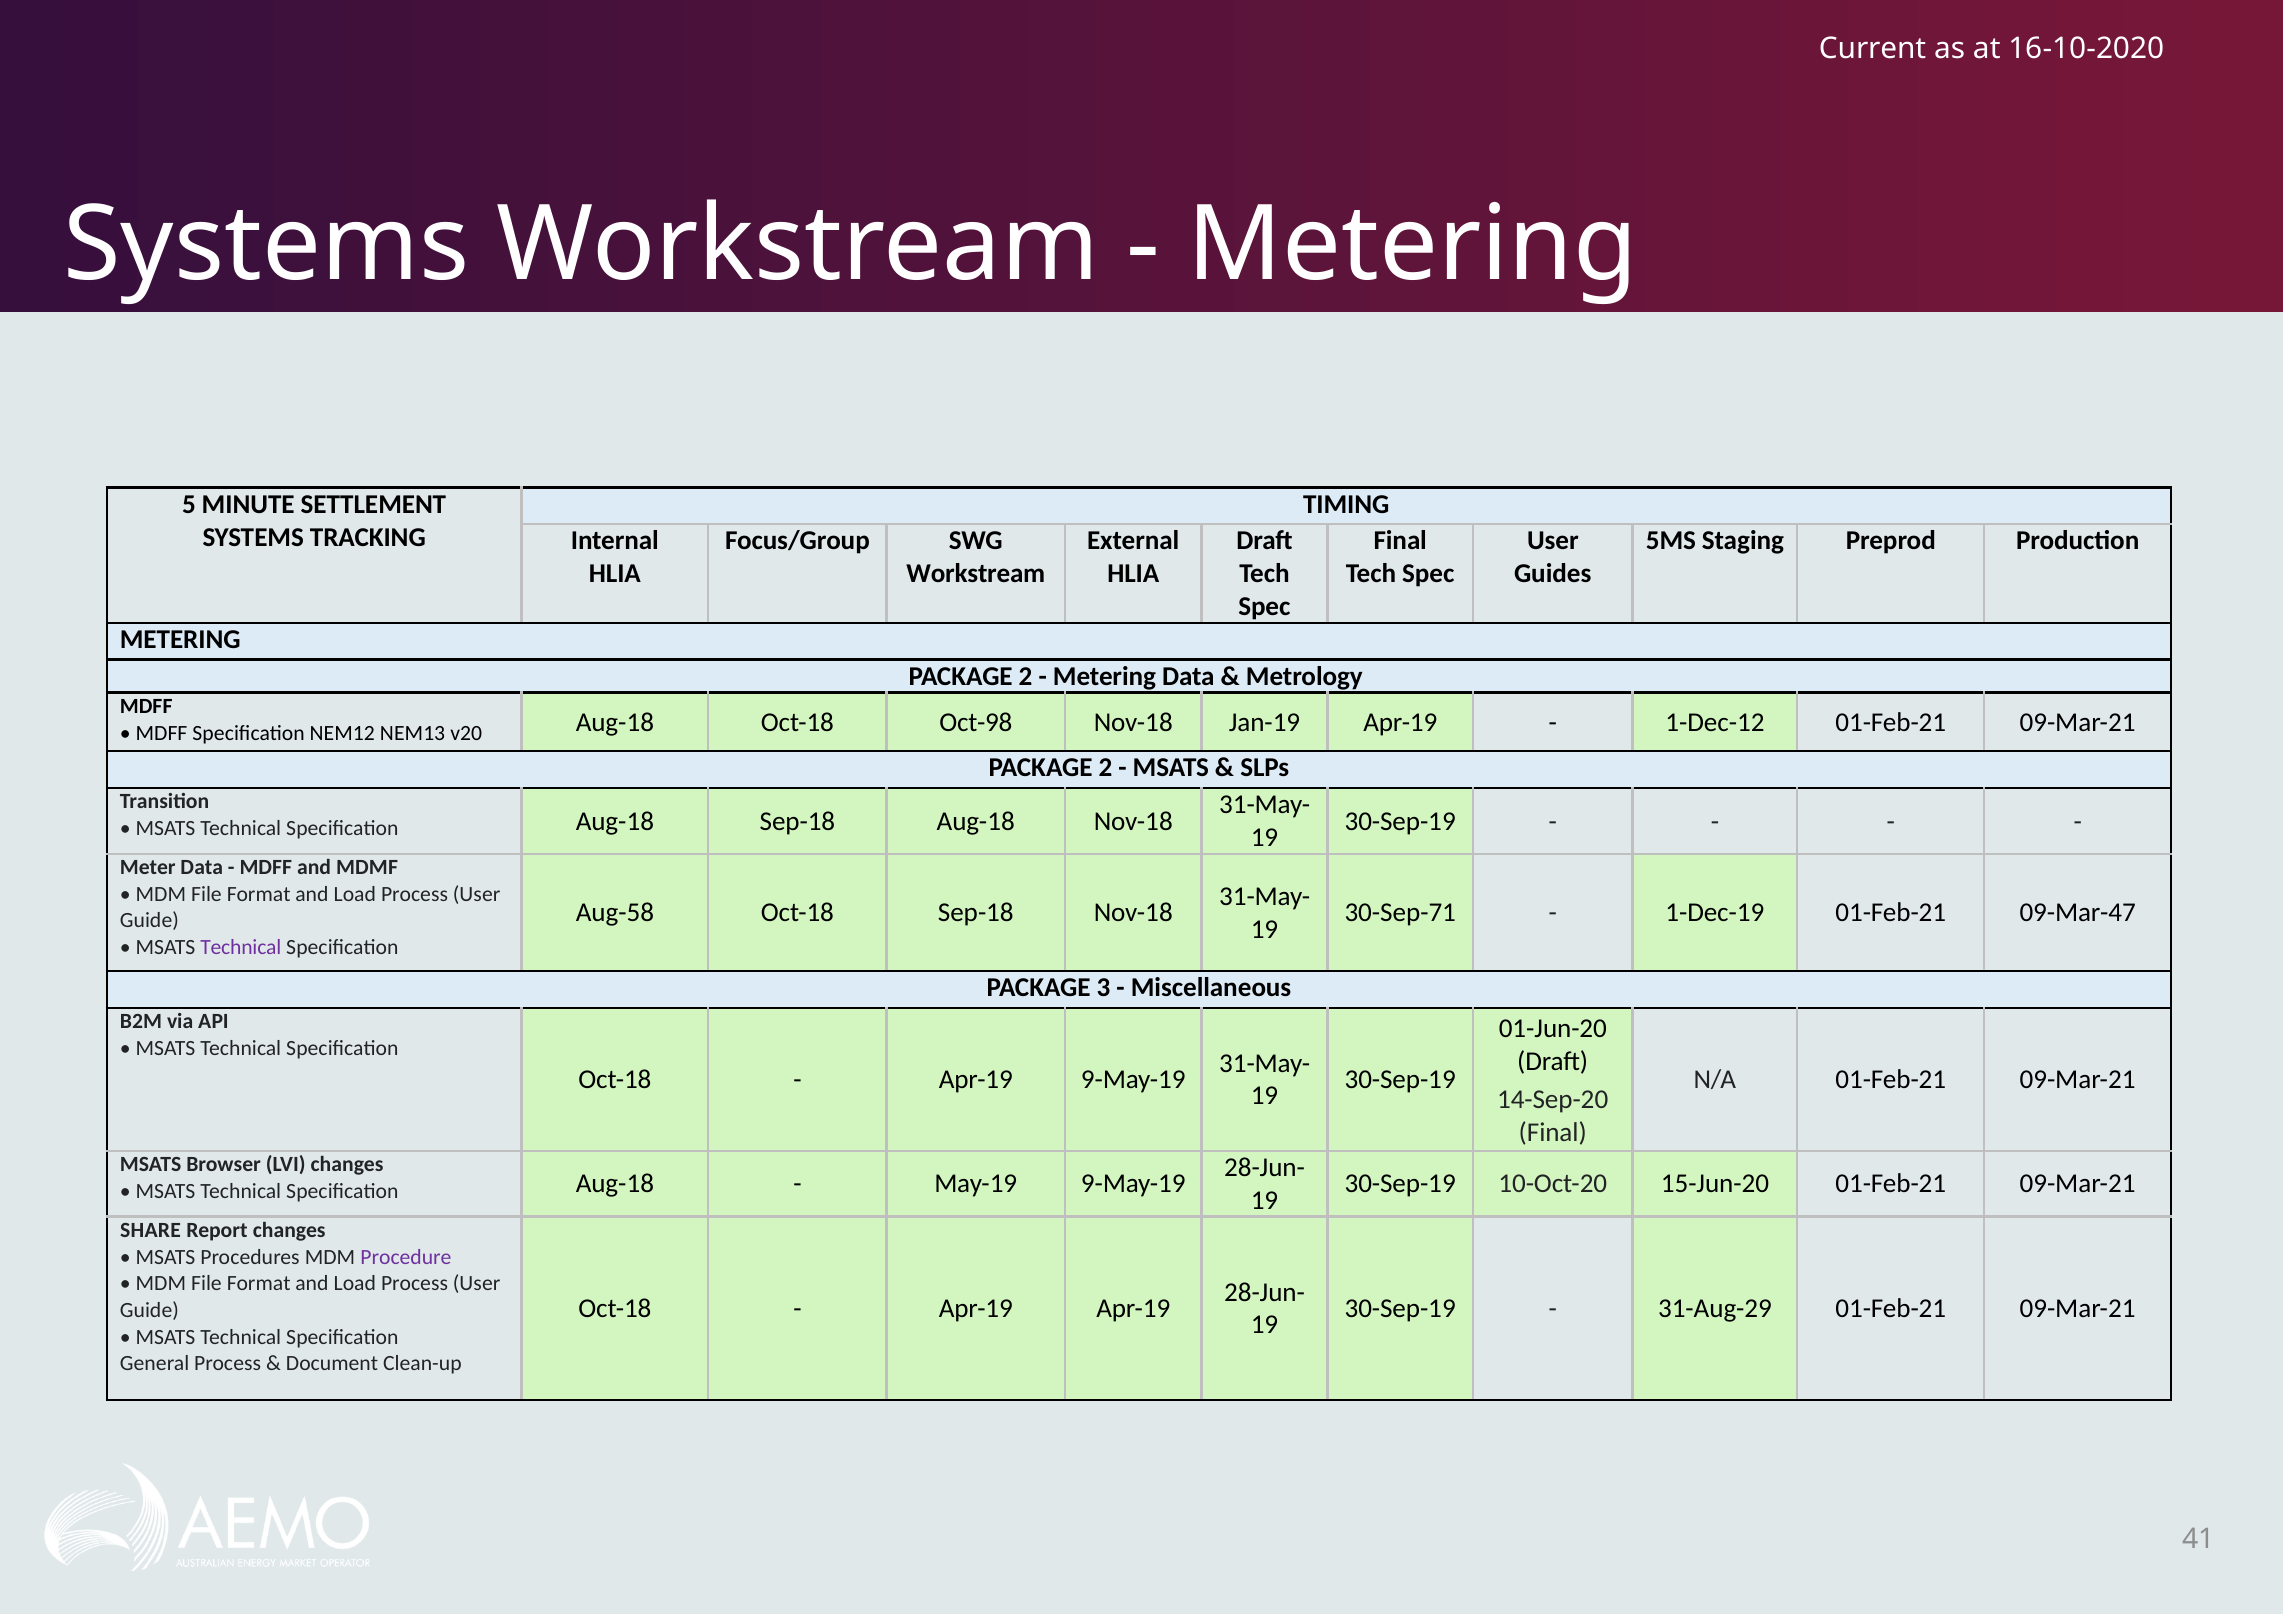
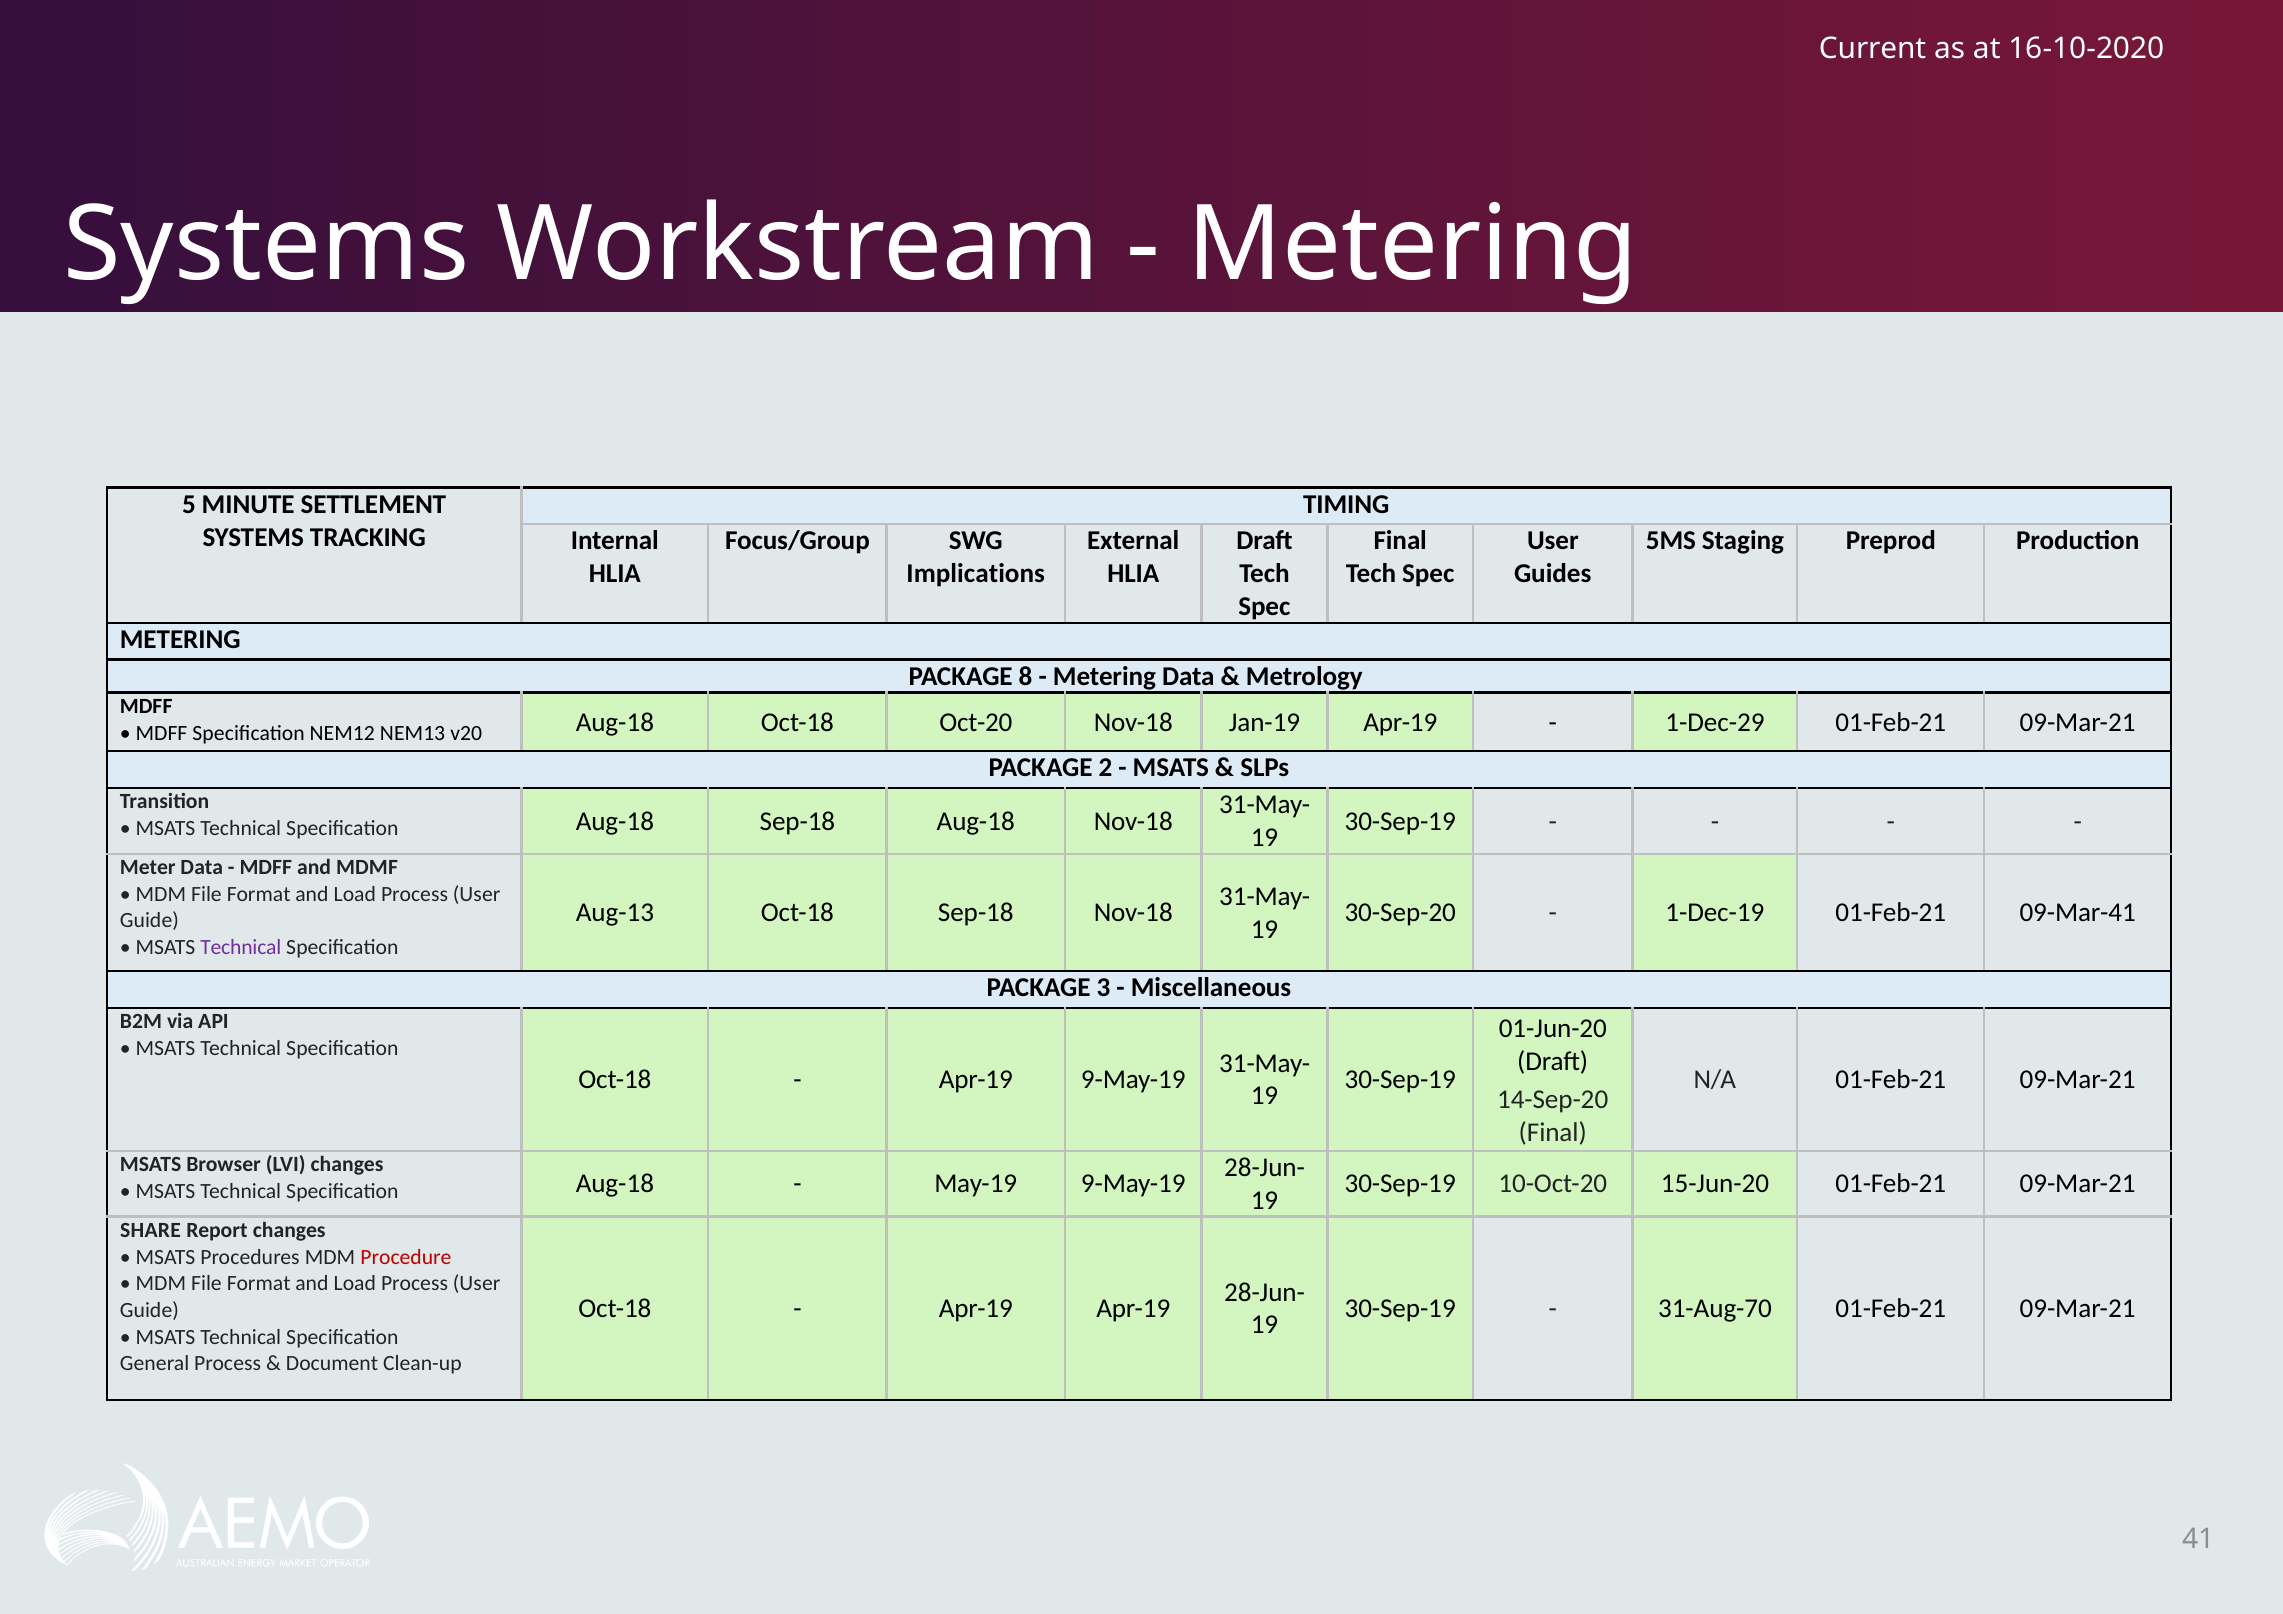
Workstream at (976, 574): Workstream -> Implications
2 at (1026, 676): 2 -> 8
Oct-98: Oct-98 -> Oct-20
1-Dec-12: 1-Dec-12 -> 1-Dec-29
Aug-58: Aug-58 -> Aug-13
30-Sep-71: 30-Sep-71 -> 30-Sep-20
09-Mar-47: 09-Mar-47 -> 09-Mar-41
Procedure colour: purple -> red
31-Aug-29: 31-Aug-29 -> 31-Aug-70
